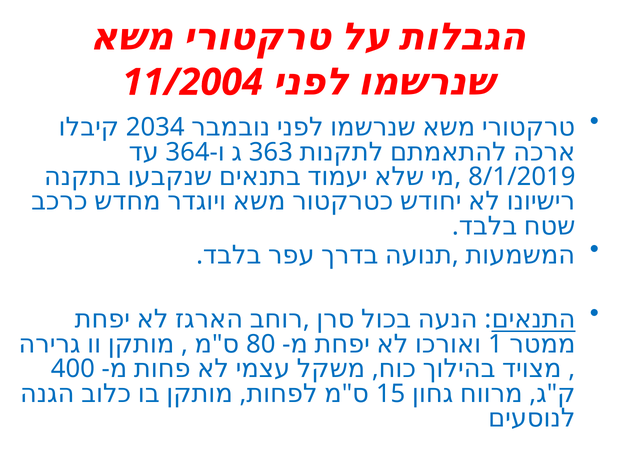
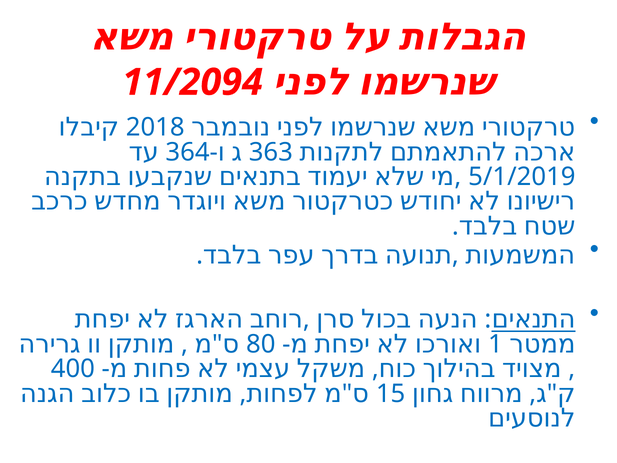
11/2004: 11/2004 -> 11/2094
2034: 2034 -> 2018
8/1/2019: 8/1/2019 -> 5/1/2019
